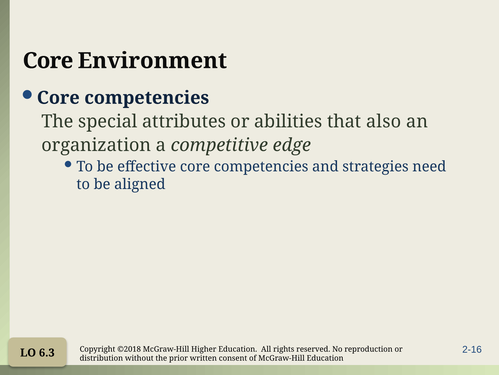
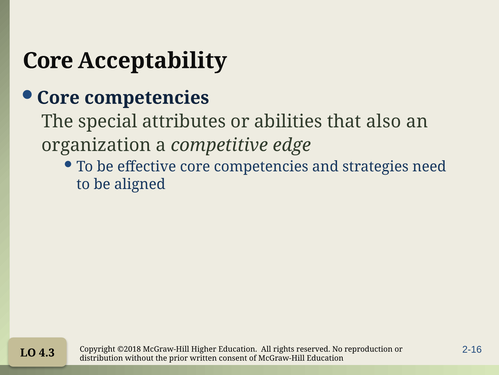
Environment: Environment -> Acceptability
6.3: 6.3 -> 4.3
